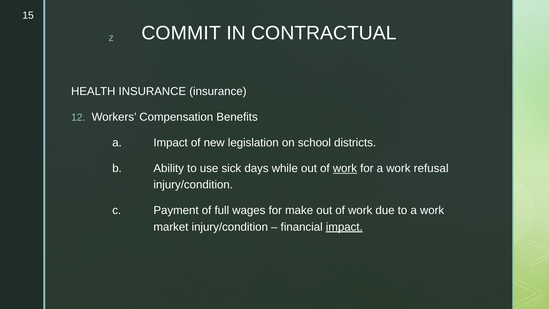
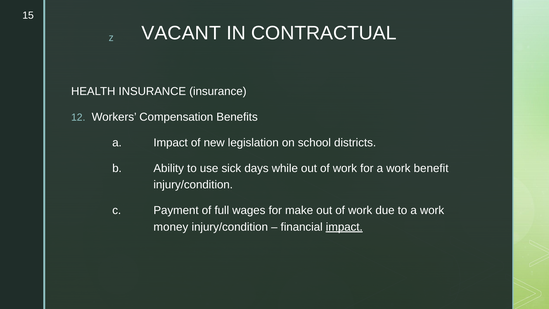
COMMIT: COMMIT -> VACANT
work at (345, 168) underline: present -> none
refusal: refusal -> benefit
market: market -> money
